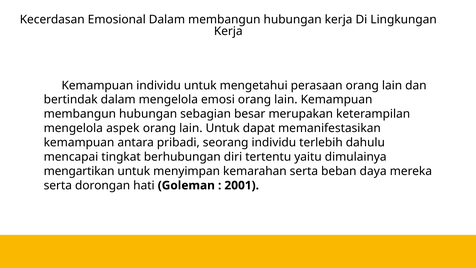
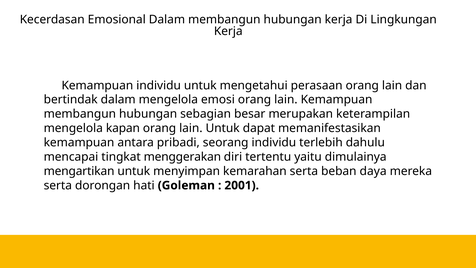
aspek: aspek -> kapan
berhubungan: berhubungan -> menggerakan
